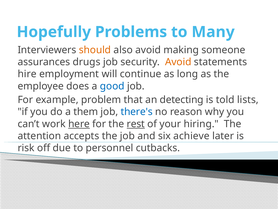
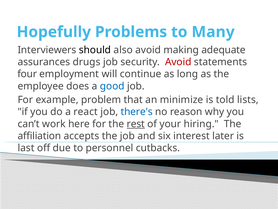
should colour: orange -> black
someone: someone -> adequate
Avoid at (178, 62) colour: orange -> red
hire: hire -> four
detecting: detecting -> minimize
them: them -> react
here underline: present -> none
attention: attention -> affiliation
achieve: achieve -> interest
risk: risk -> last
